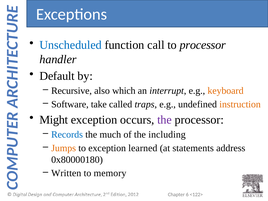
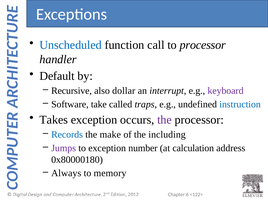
which: which -> dollar
keyboard colour: orange -> purple
instruction colour: orange -> blue
Might: Might -> Takes
much: much -> make
Jumps colour: orange -> purple
learned: learned -> number
statements: statements -> calculation
Written: Written -> Always
